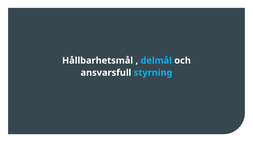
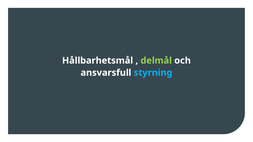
delmål colour: light blue -> light green
